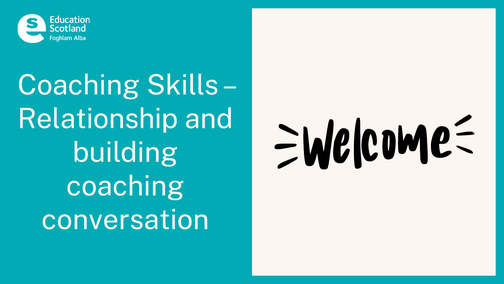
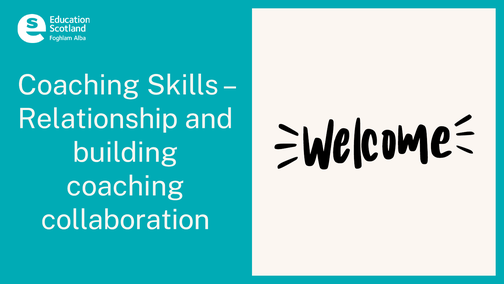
conversation: conversation -> collaboration
